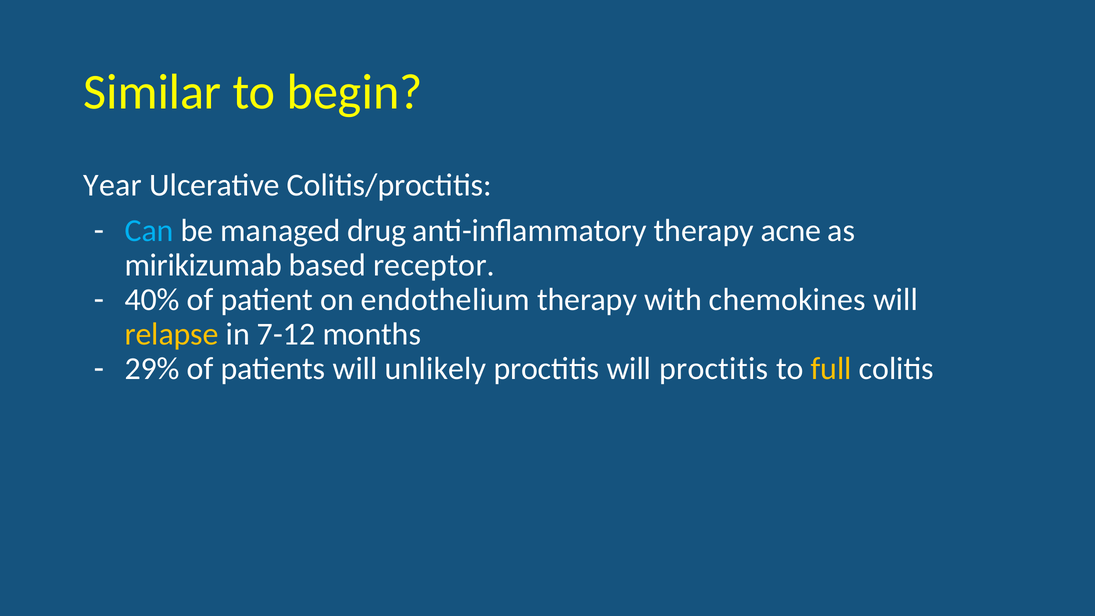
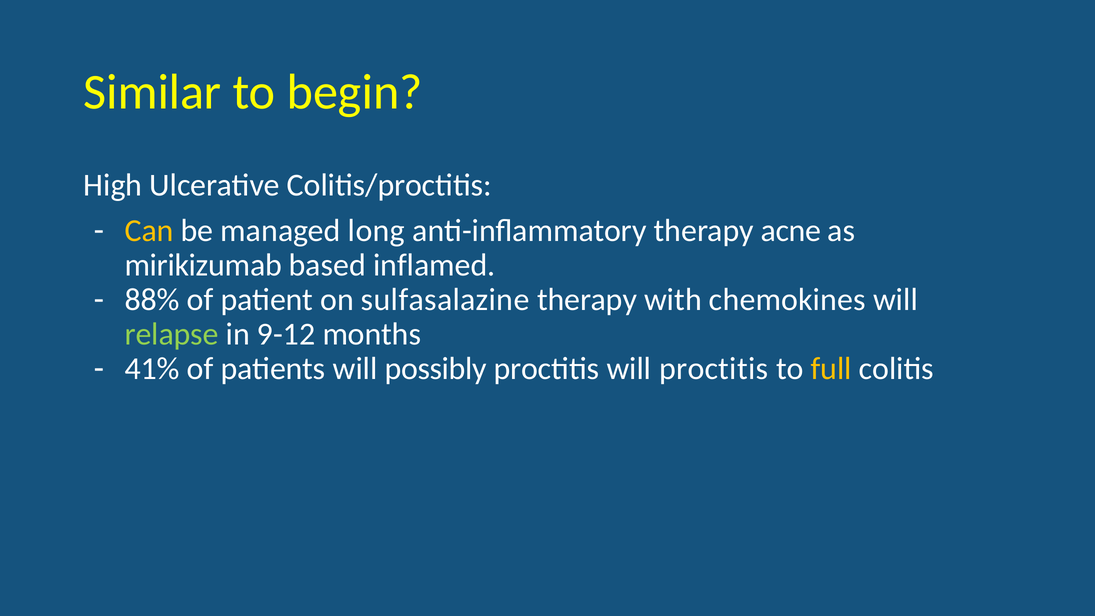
Year: Year -> High
Can colour: light blue -> yellow
drug: drug -> long
receptor: receptor -> inflamed
40%: 40% -> 88%
endothelium: endothelium -> sulfasalazine
relapse colour: yellow -> light green
7-12: 7-12 -> 9-12
29%: 29% -> 41%
unlikely: unlikely -> possibly
